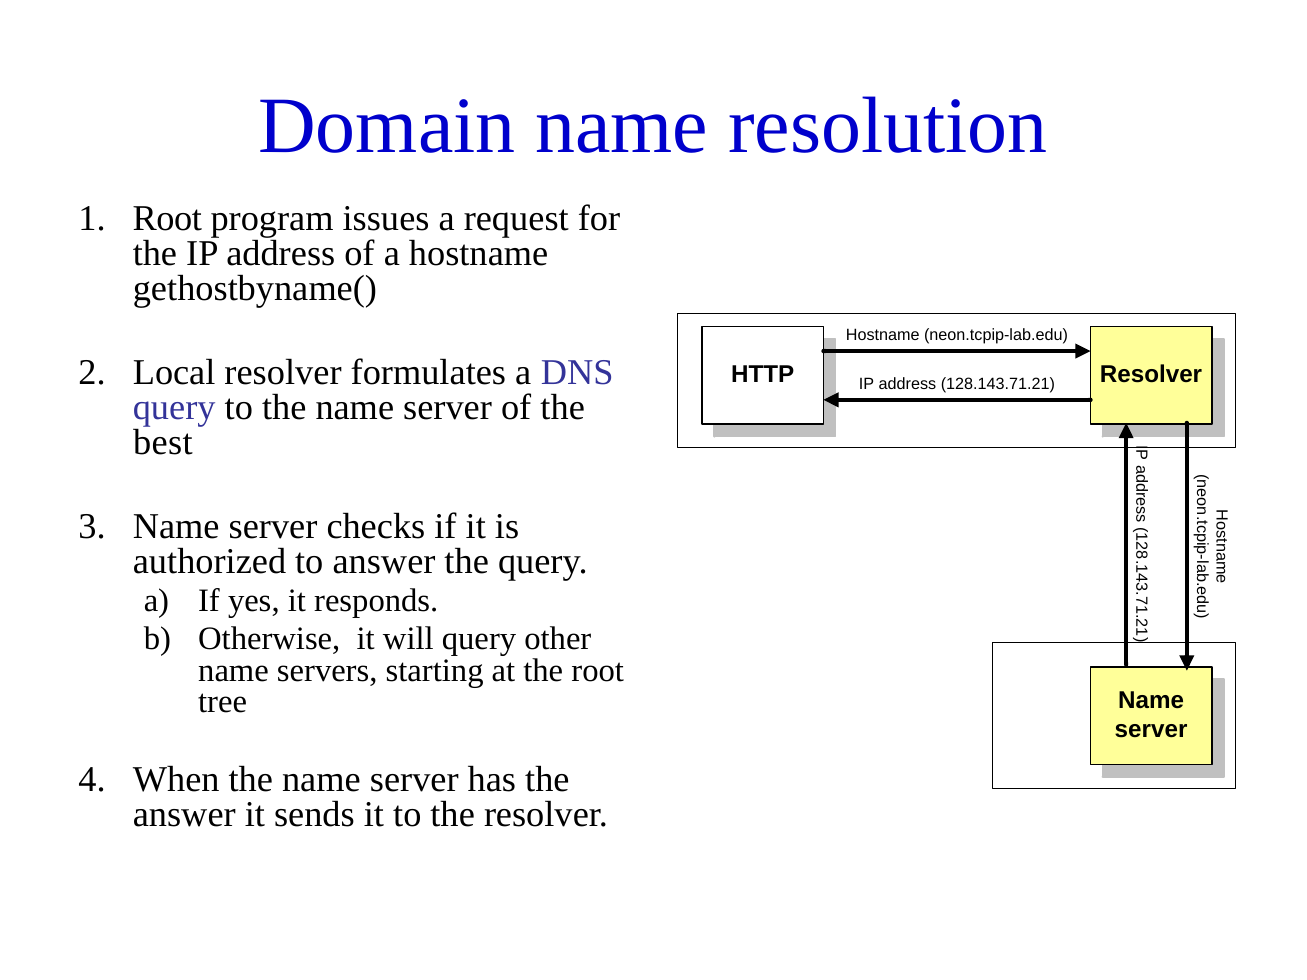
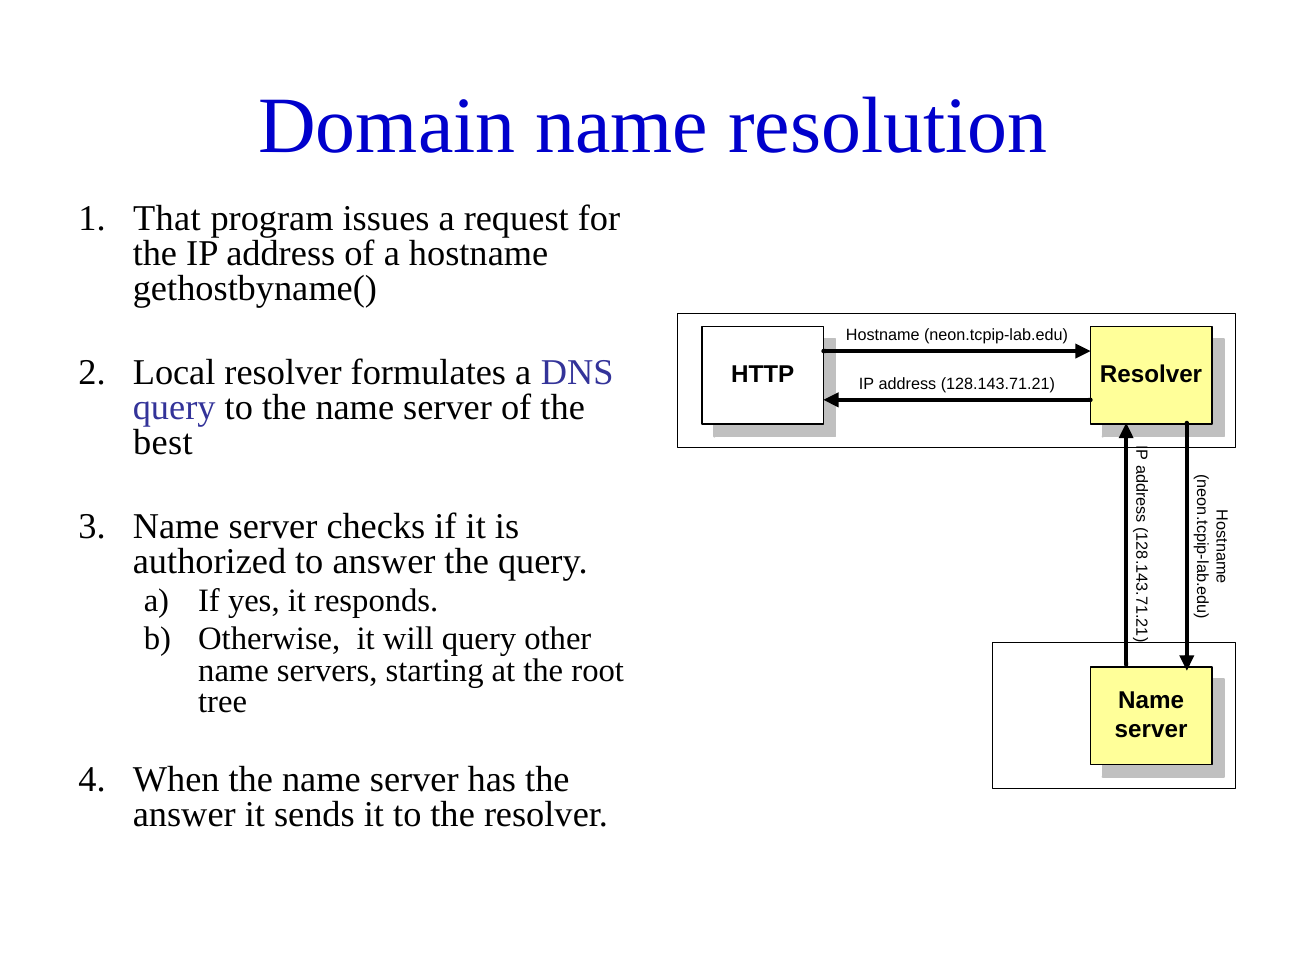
Root at (167, 218): Root -> That
